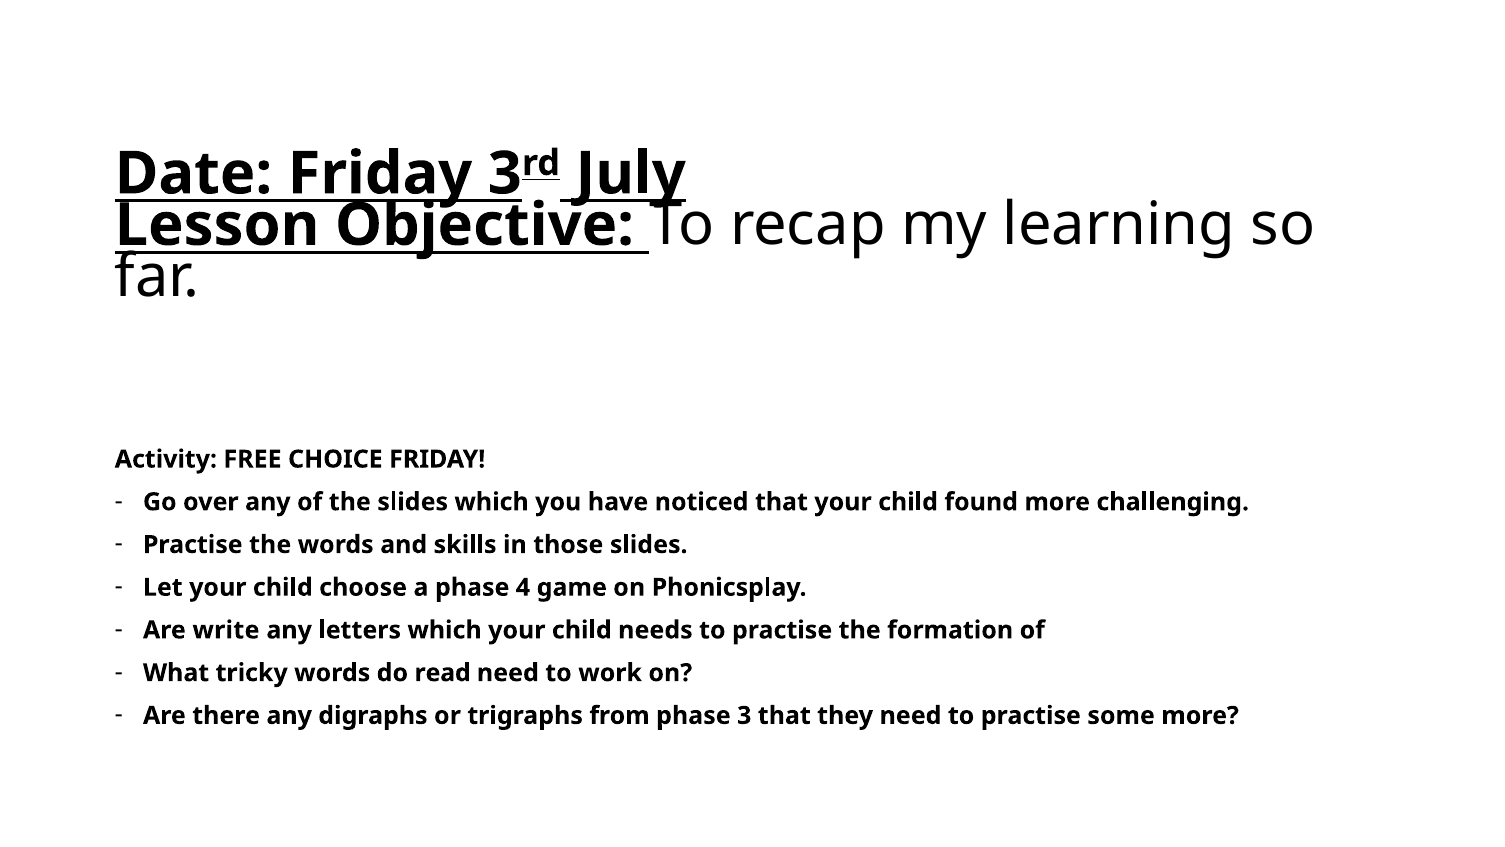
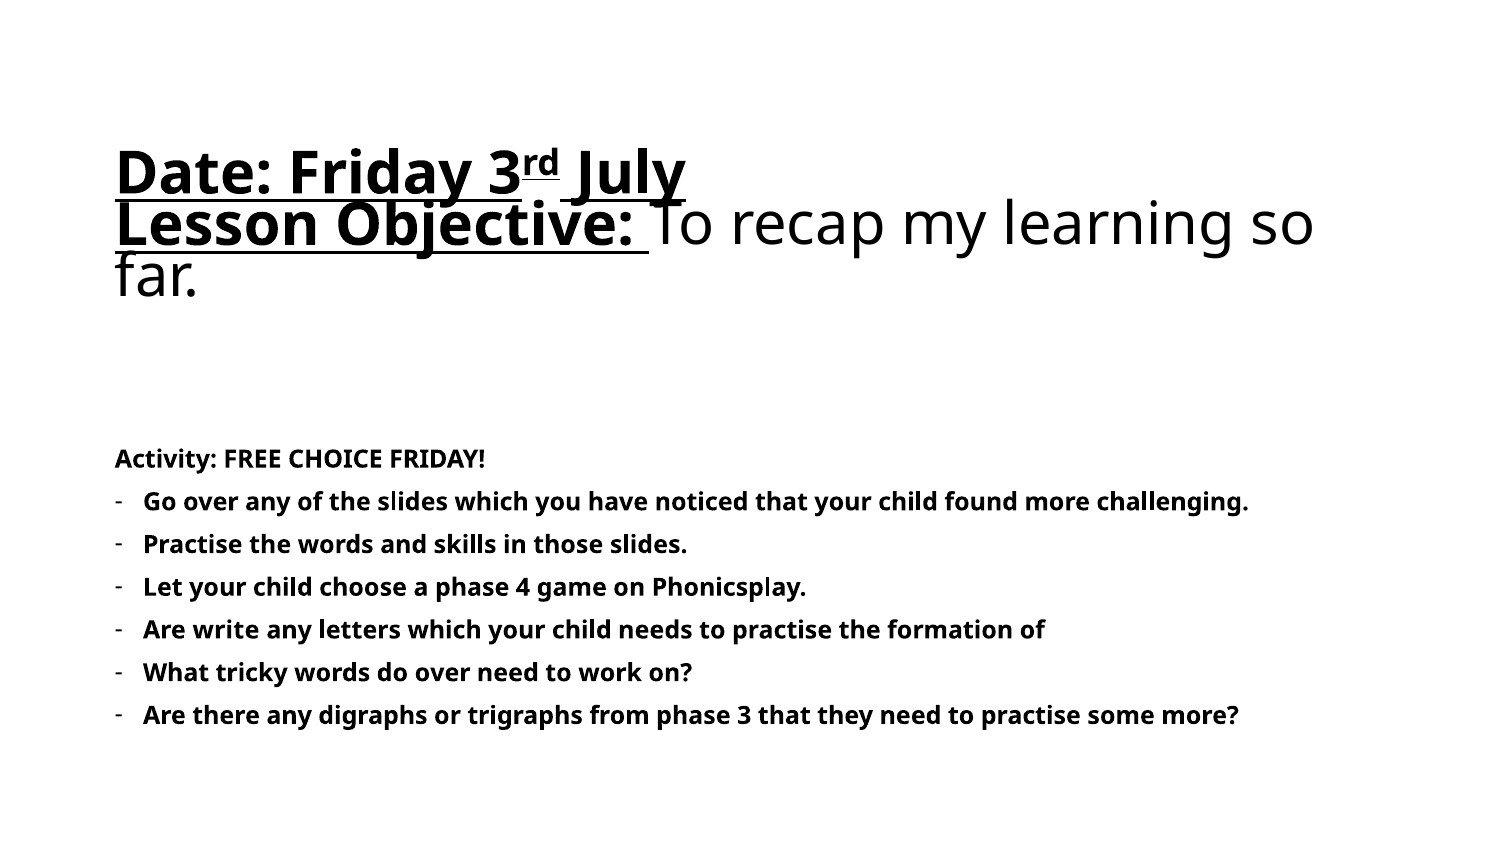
do read: read -> over
